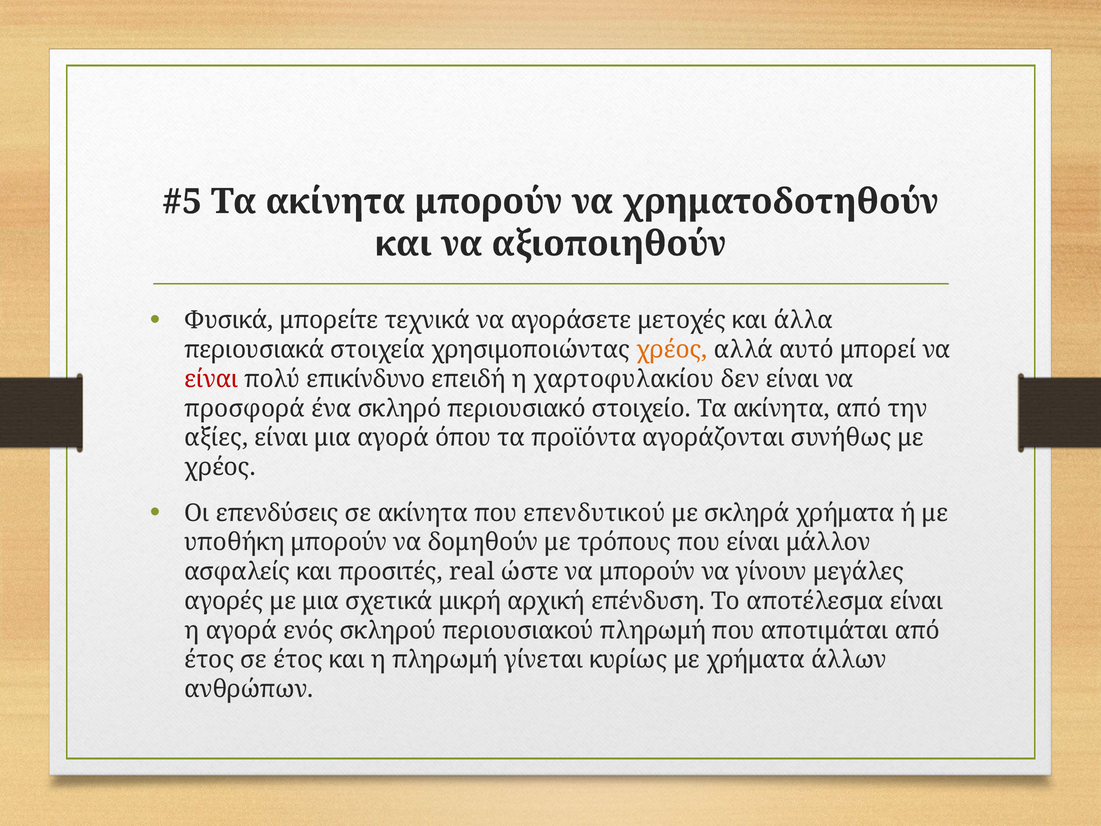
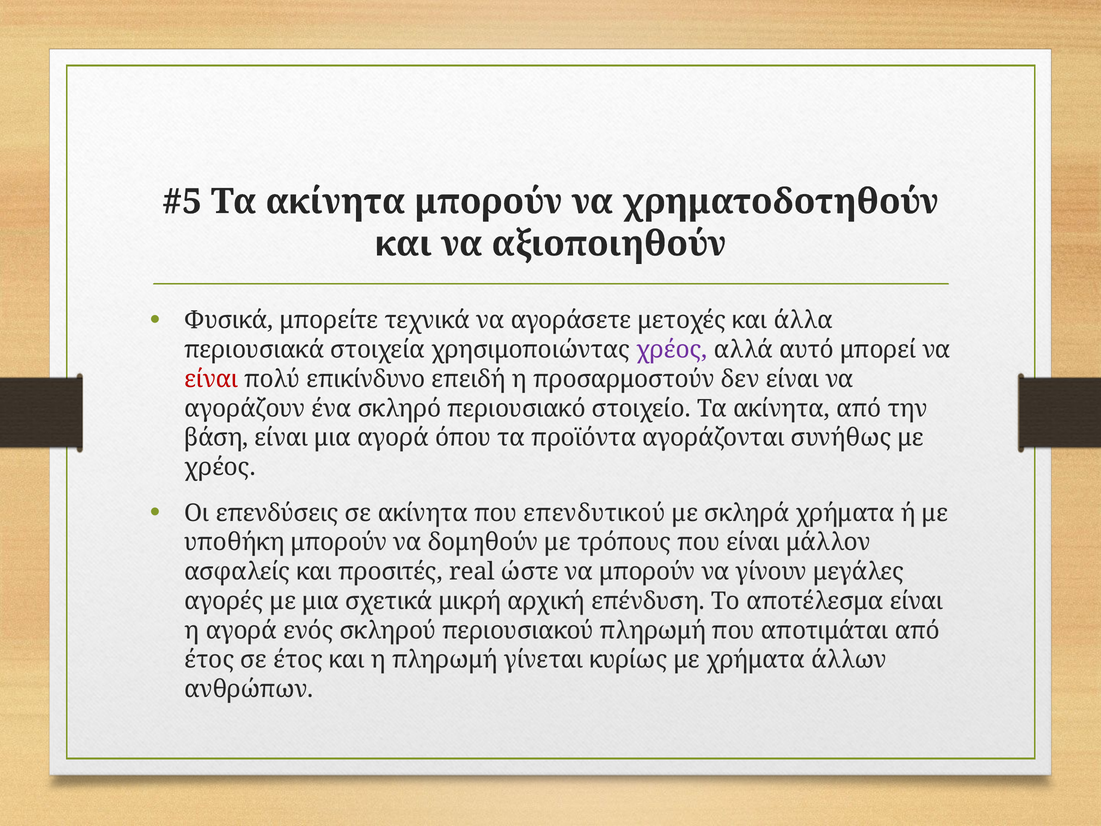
χρέος at (672, 350) colour: orange -> purple
χαρτοφυλακίου: χαρτοφυλακίου -> προσαρμοστούν
προσφορά: προσφορά -> αγοράζουν
αξίες: αξίες -> βάση
